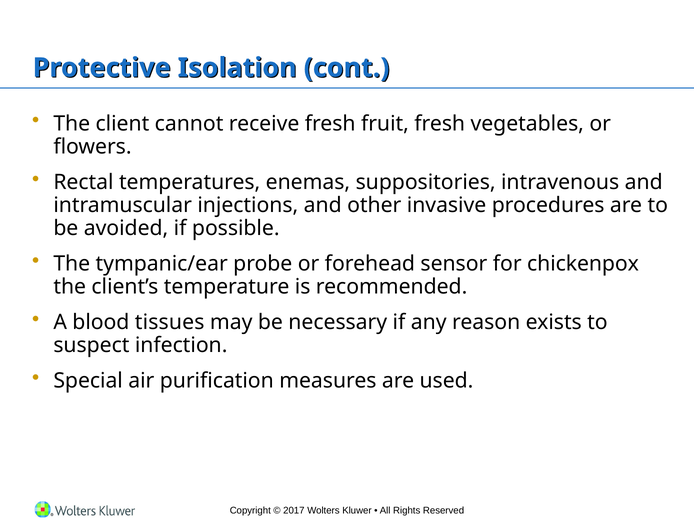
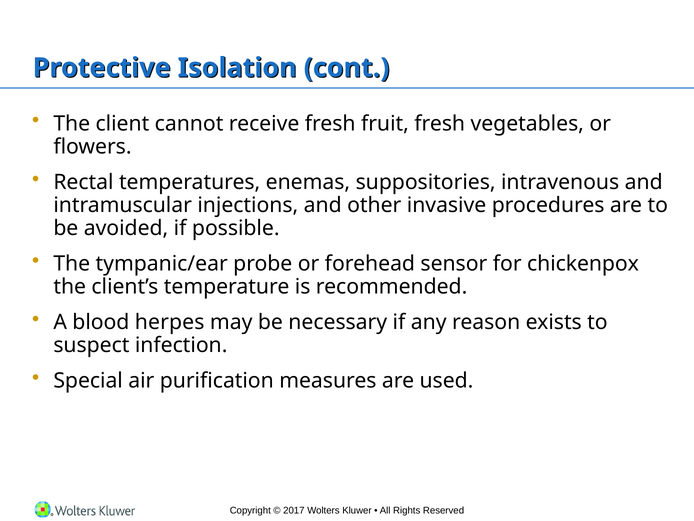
tissues: tissues -> herpes
